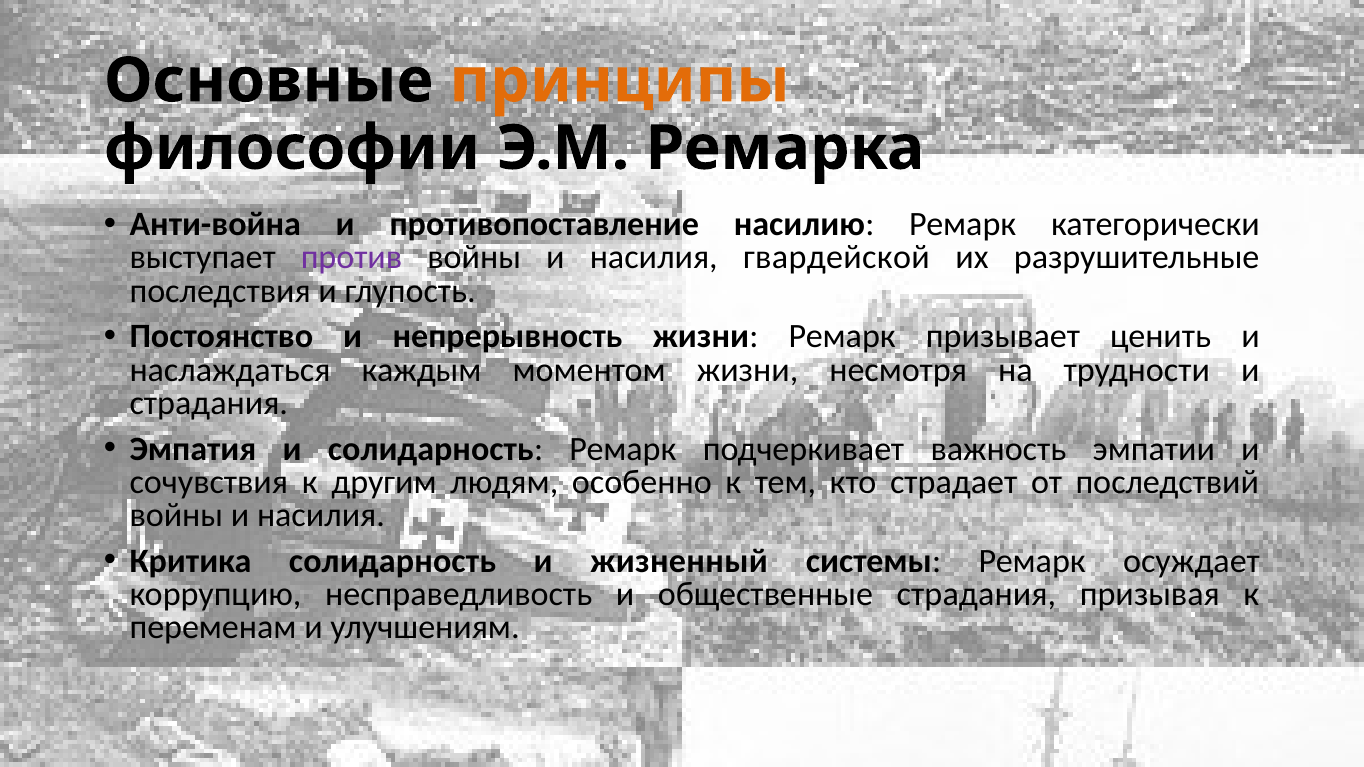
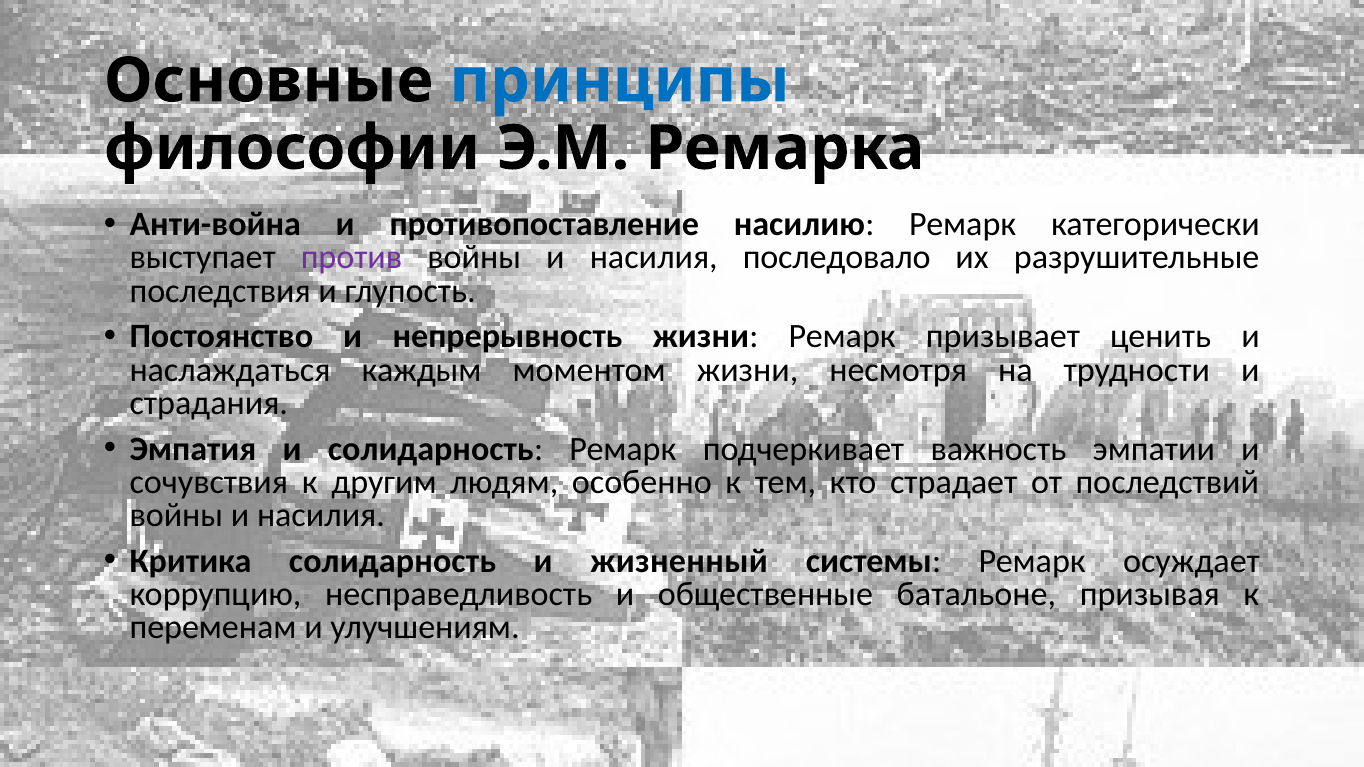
принципы colour: orange -> blue
гвардейской: гвардейской -> последовало
общественные страдания: страдания -> батальоне
